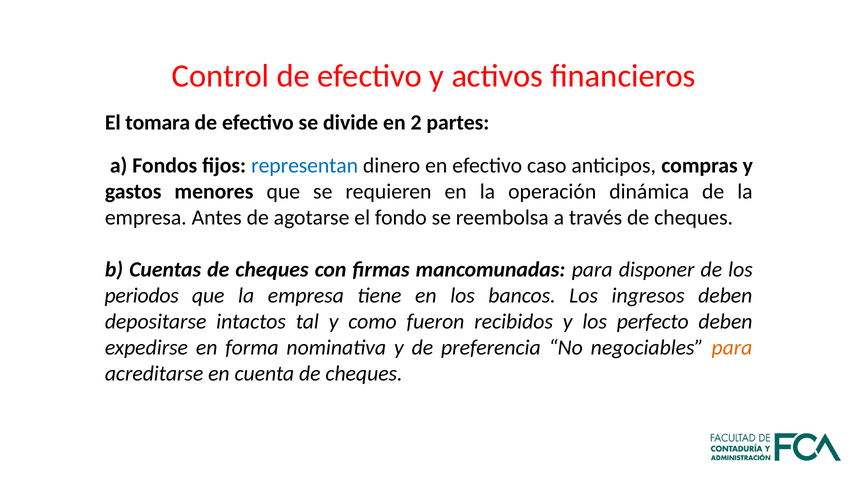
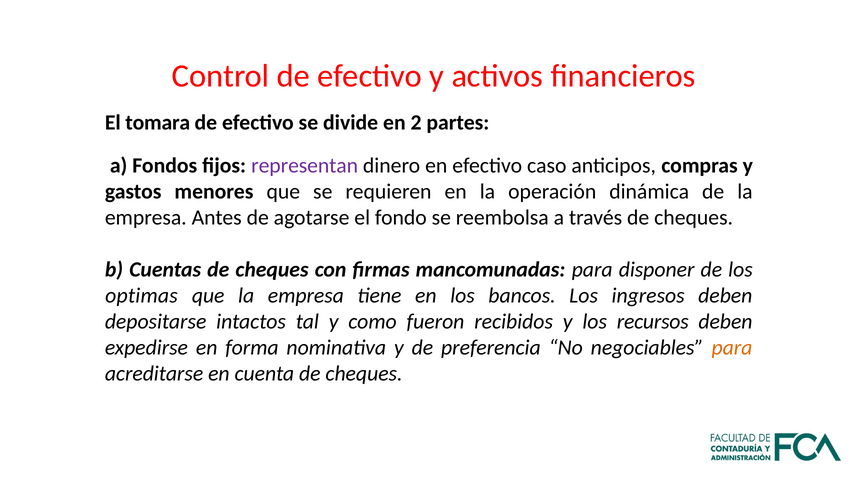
representan colour: blue -> purple
periodos: periodos -> optimas
perfecto: perfecto -> recursos
